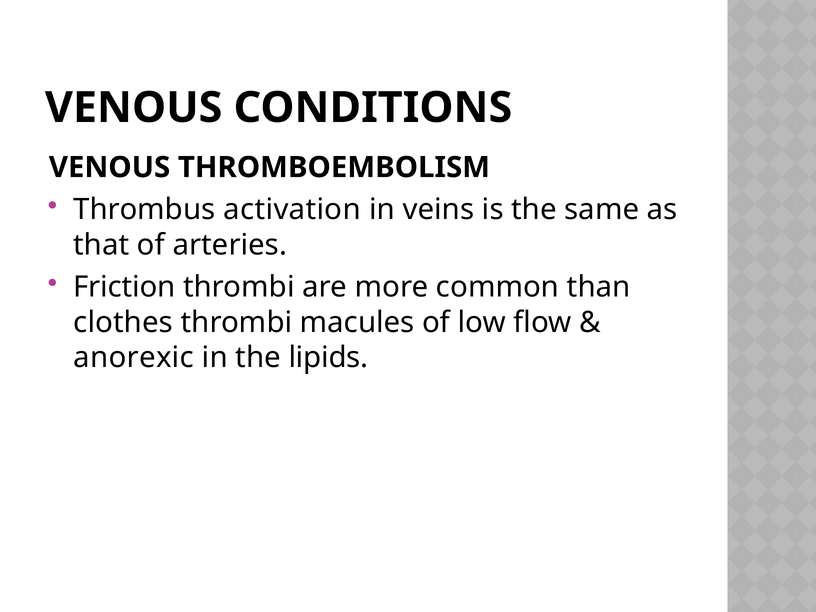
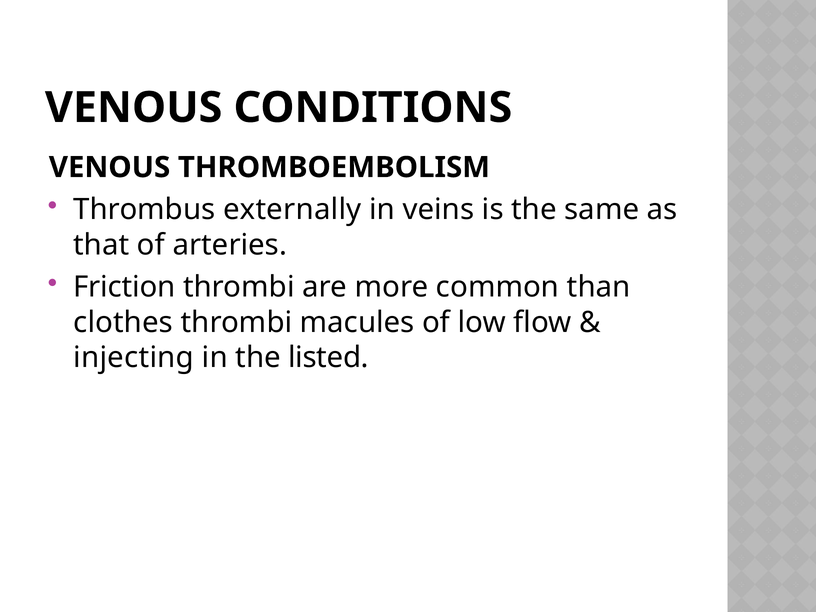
activation: activation -> externally
anorexic: anorexic -> injecting
lipids: lipids -> listed
